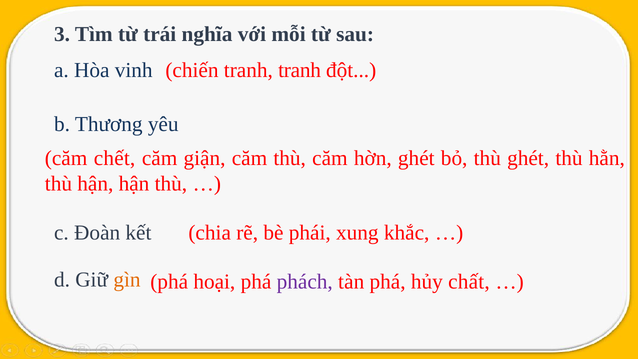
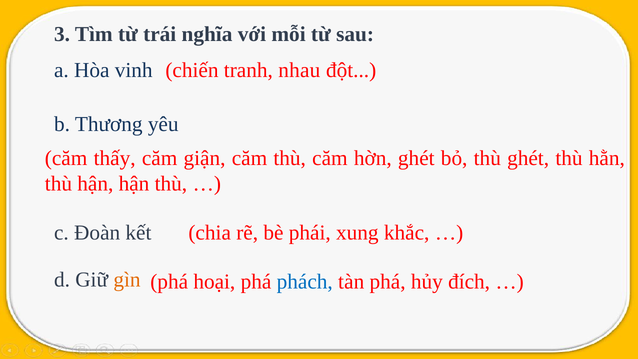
tranh tranh: tranh -> nhau
chết: chết -> thấy
phách colour: purple -> blue
chất: chất -> đích
